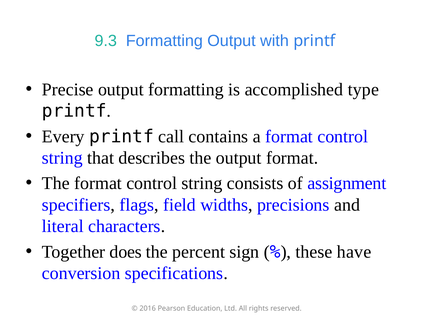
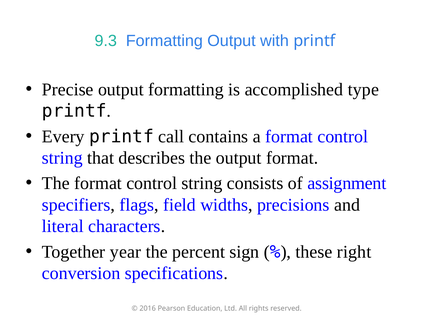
does: does -> year
have: have -> right
